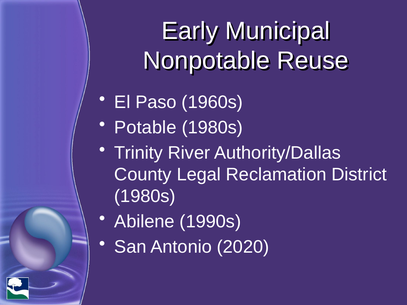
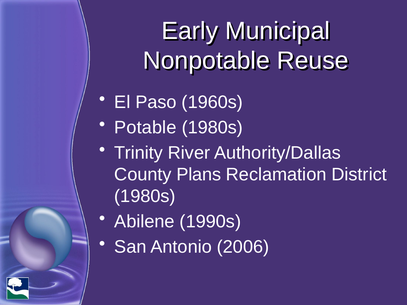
Legal: Legal -> Plans
2020: 2020 -> 2006
